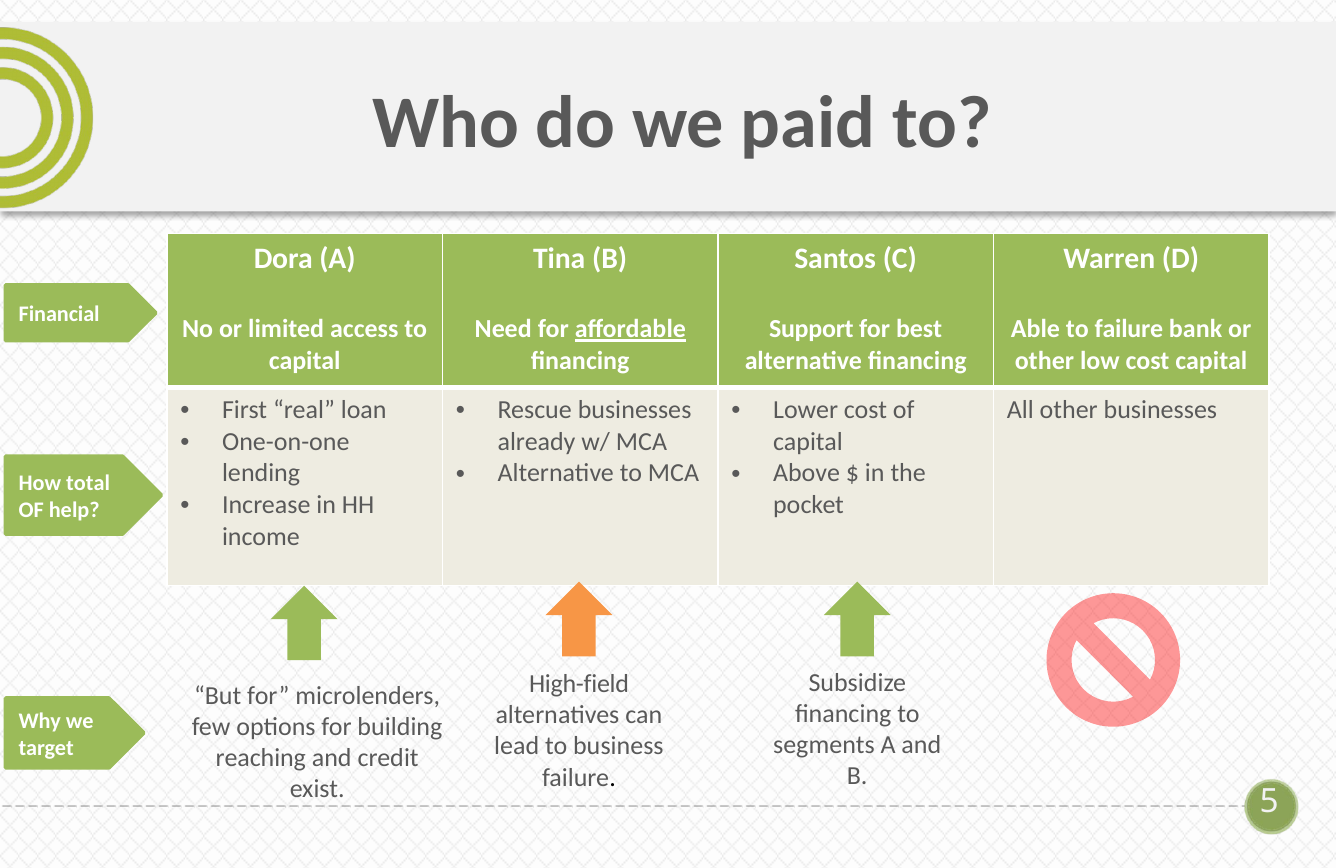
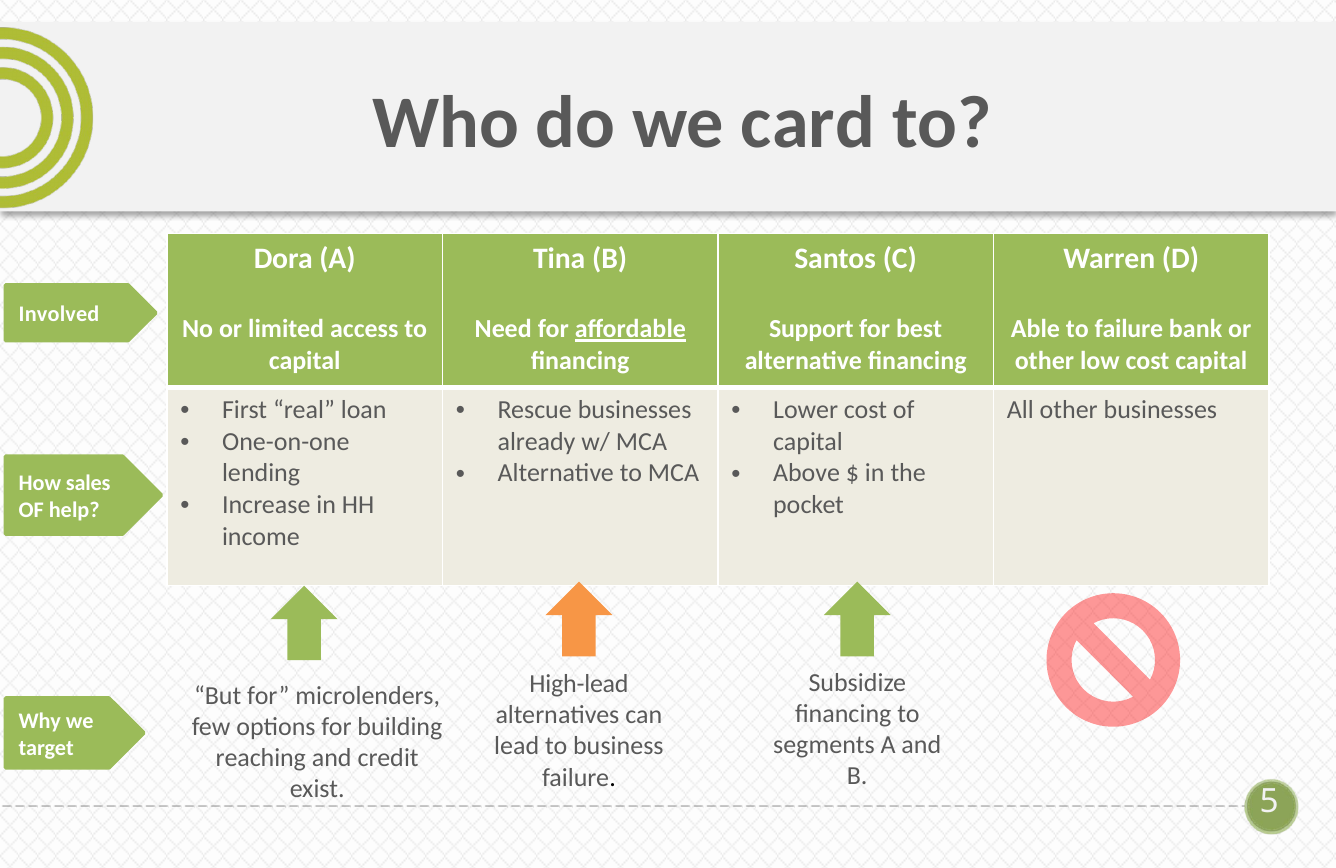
paid: paid -> card
Financial: Financial -> Involved
total: total -> sales
High-field: High-field -> High-lead
